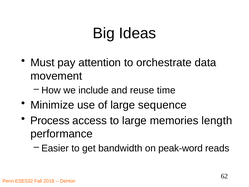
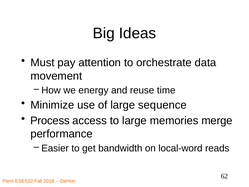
include: include -> energy
length: length -> merge
peak-word: peak-word -> local-word
